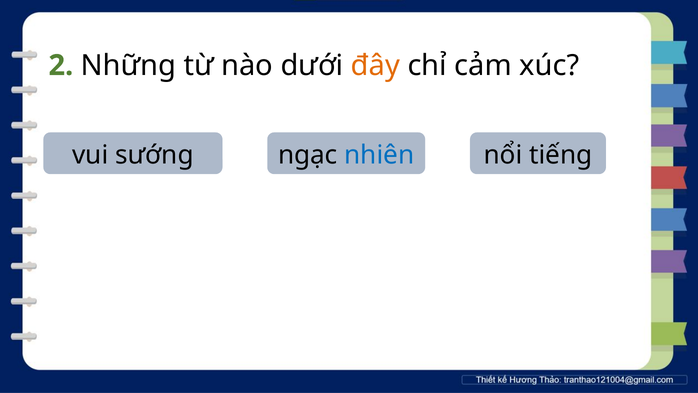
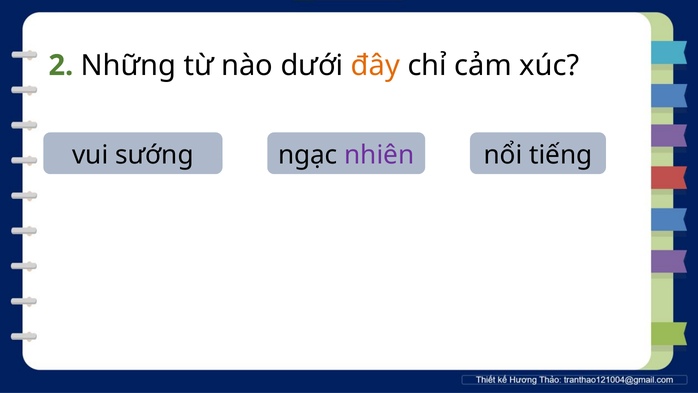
nhiên colour: blue -> purple
